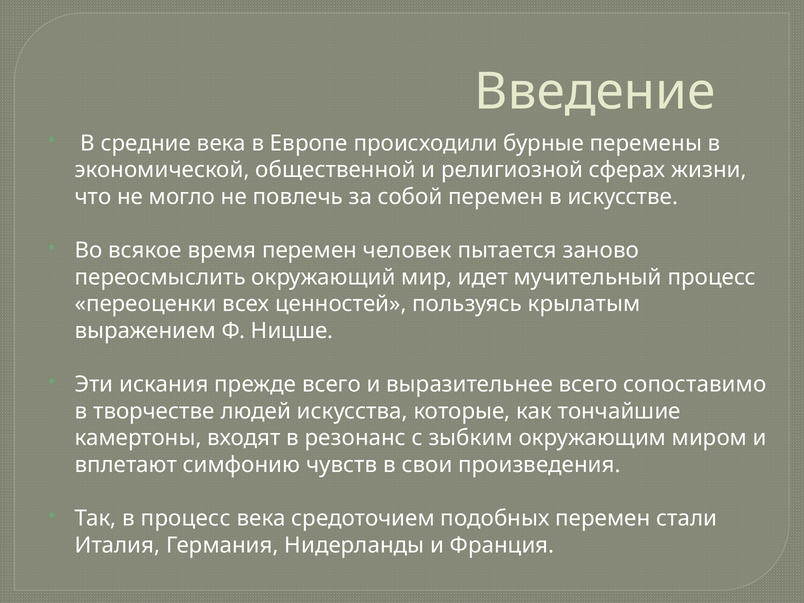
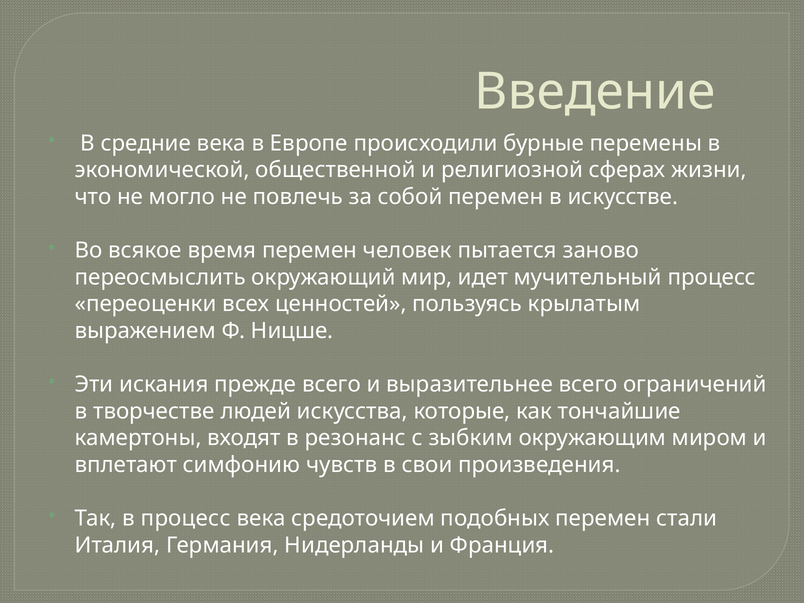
сопоставимо: сопоставимо -> ограничений
